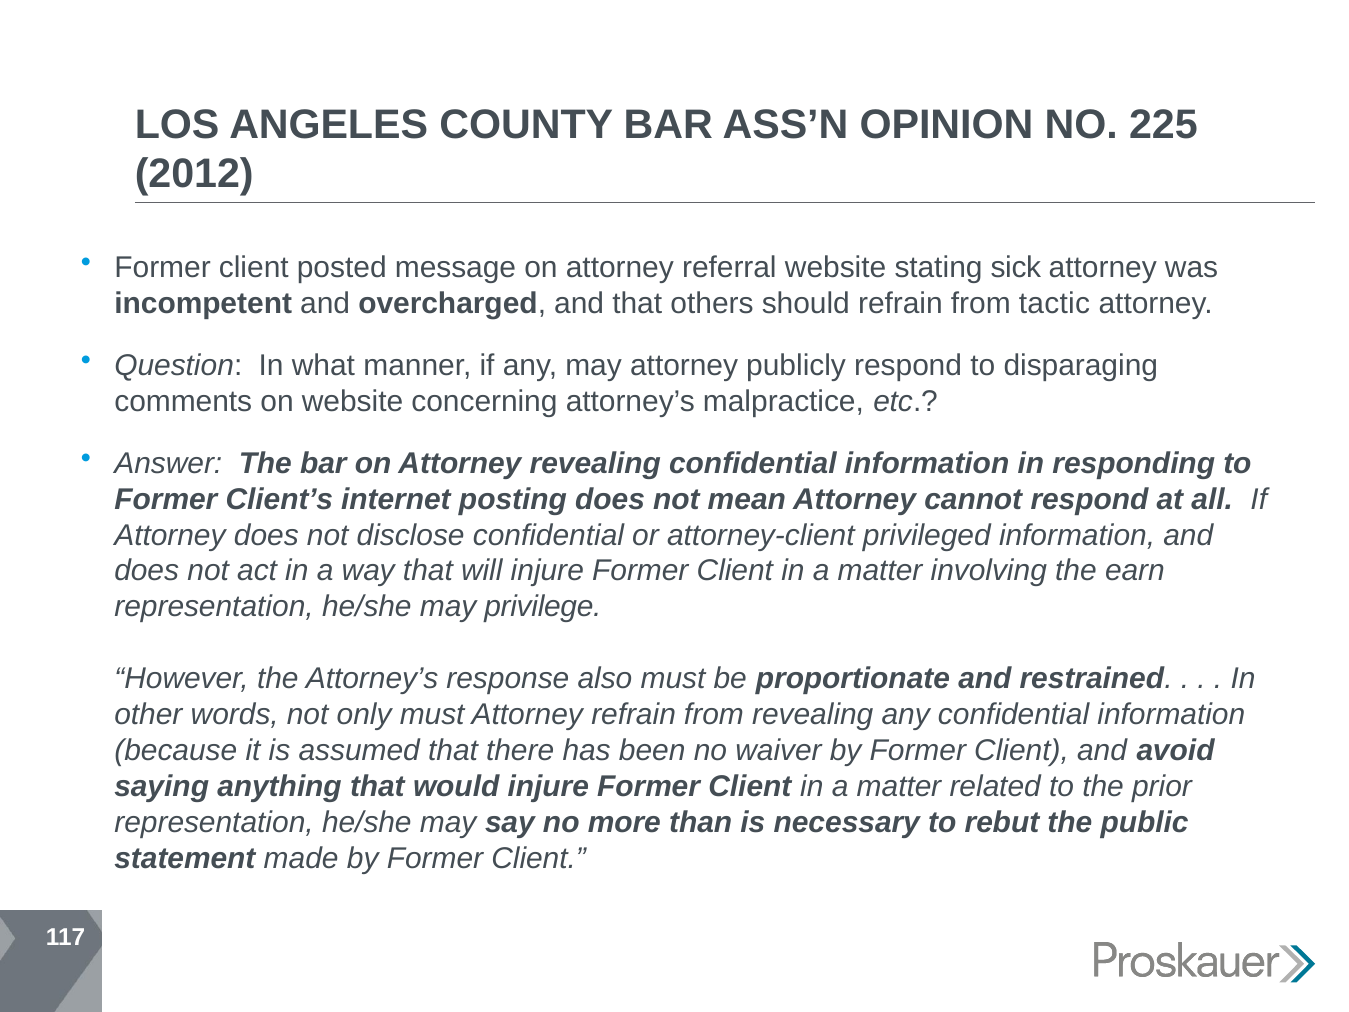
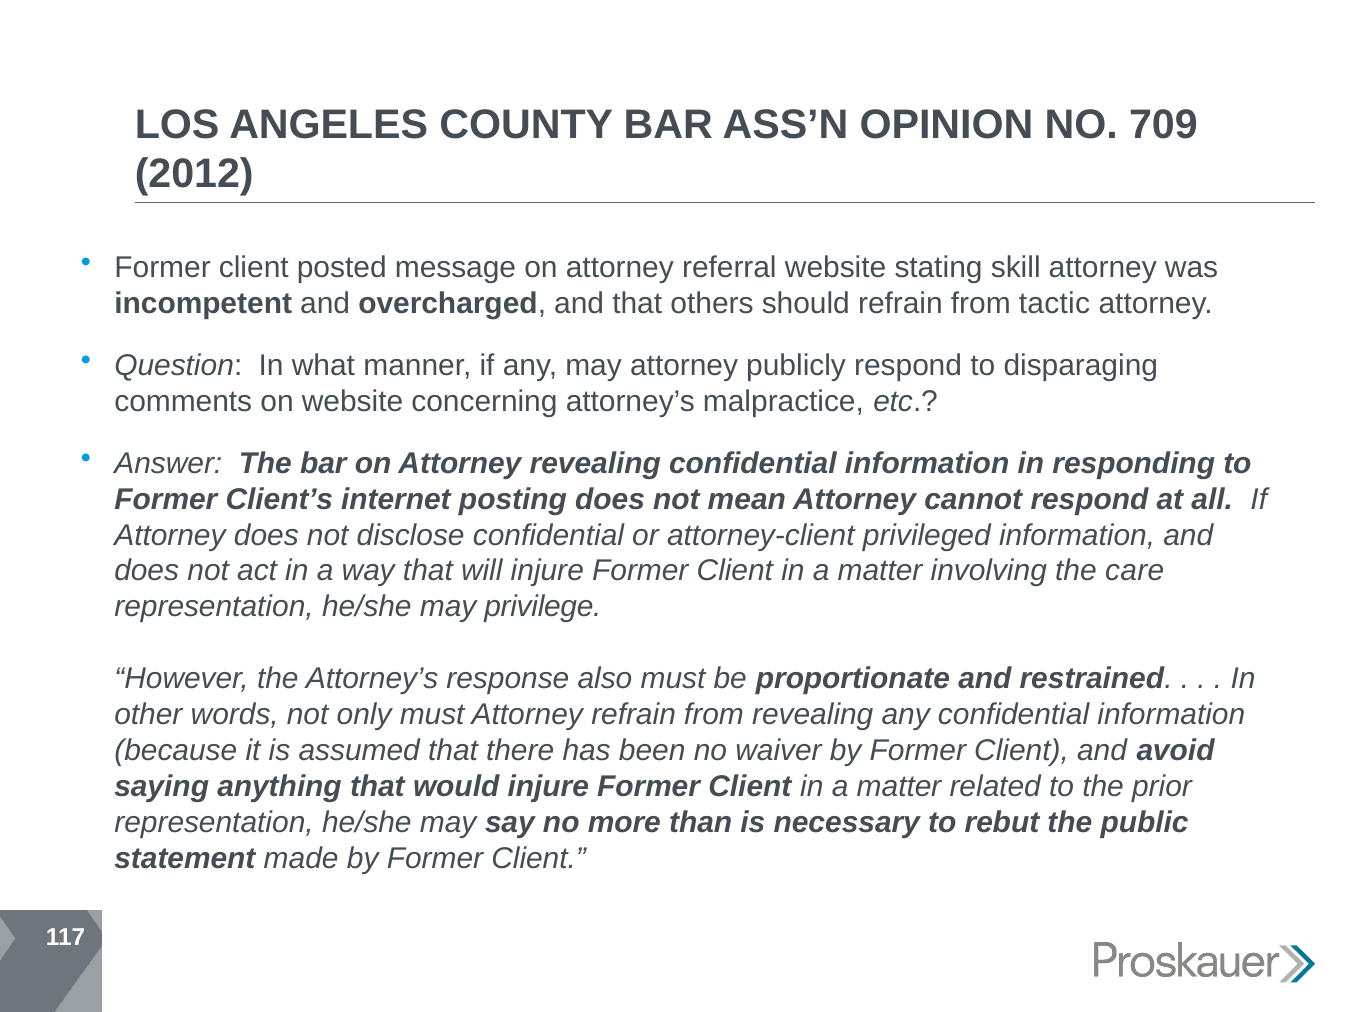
225: 225 -> 709
sick: sick -> skill
earn: earn -> care
